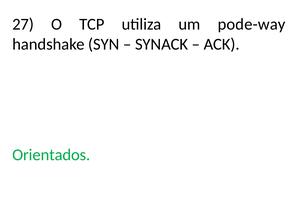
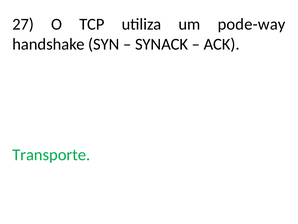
Orientados: Orientados -> Transporte
